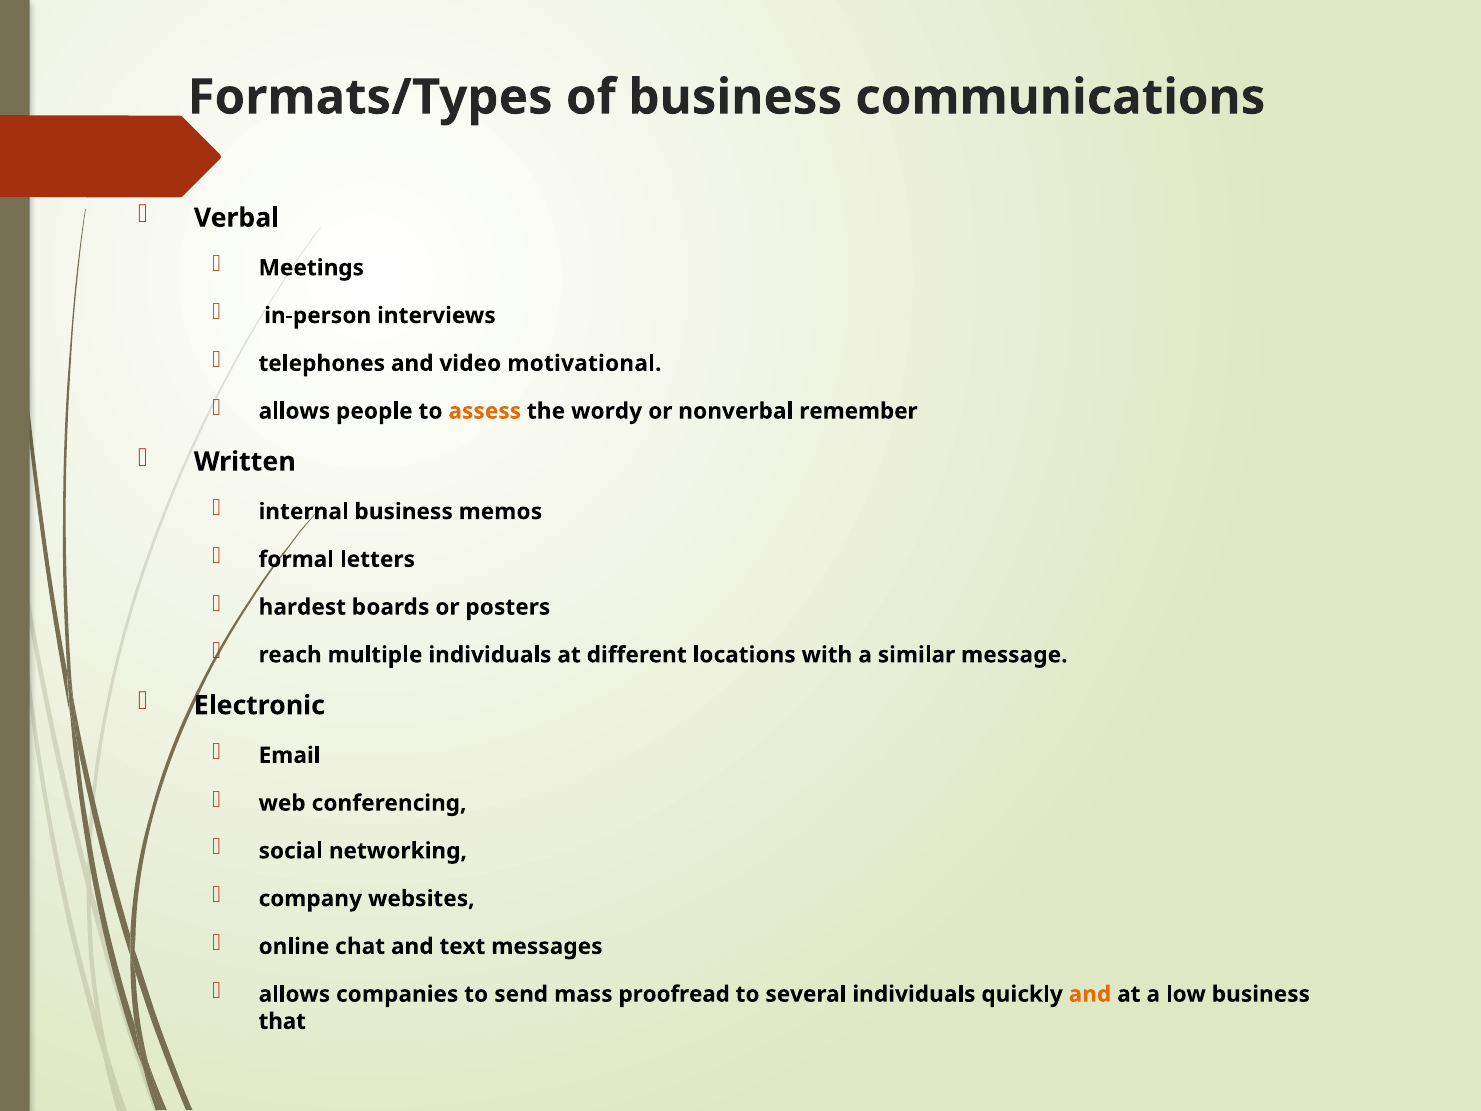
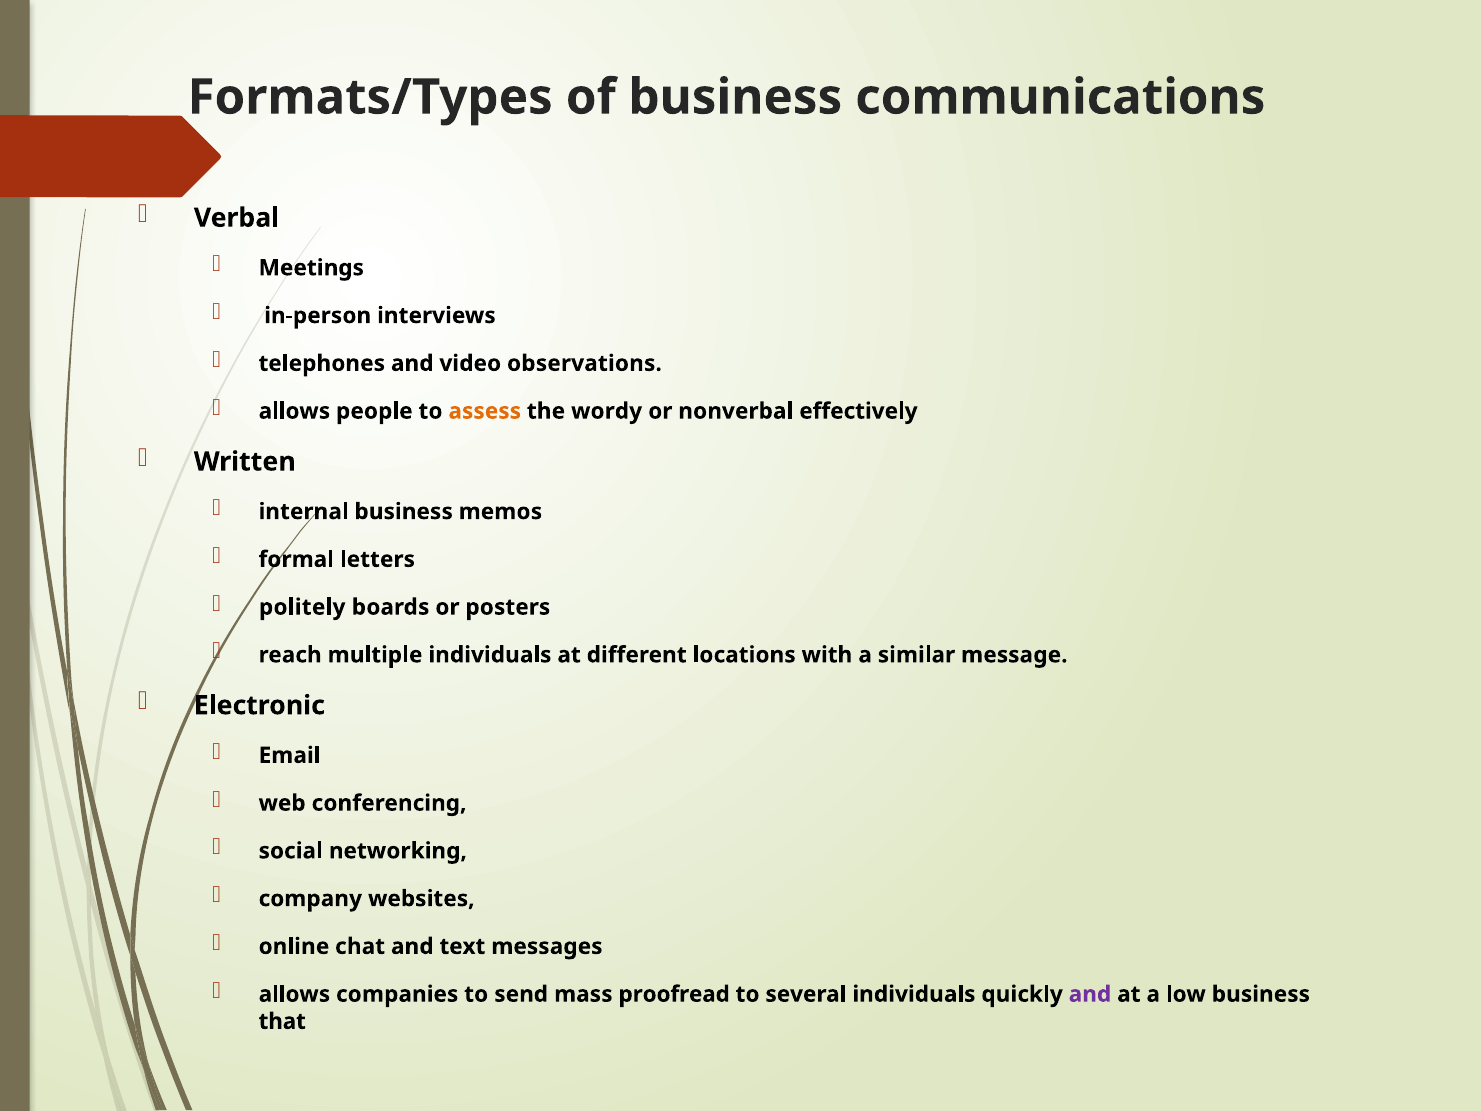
motivational: motivational -> observations
remember: remember -> effectively
hardest: hardest -> politely
and at (1090, 994) colour: orange -> purple
